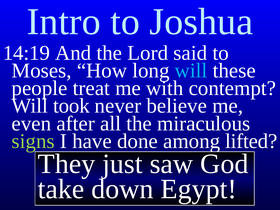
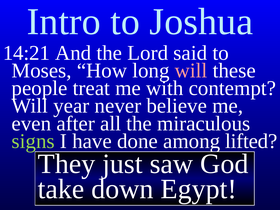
14:19: 14:19 -> 14:21
will at (191, 71) colour: light blue -> pink
took: took -> year
